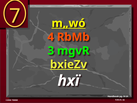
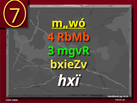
bxieZv underline: present -> none
